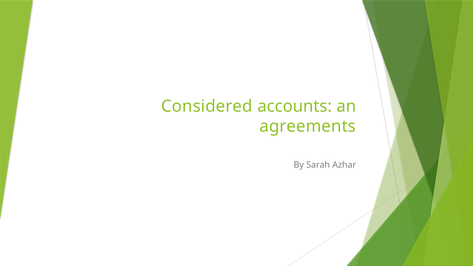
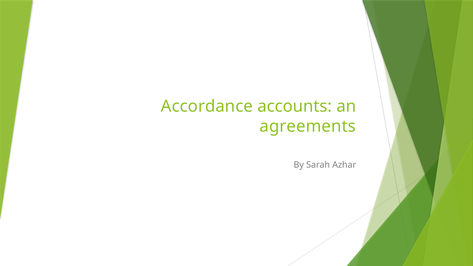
Considered: Considered -> Accordance
